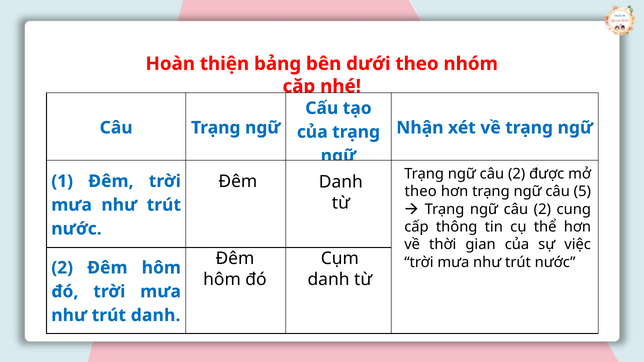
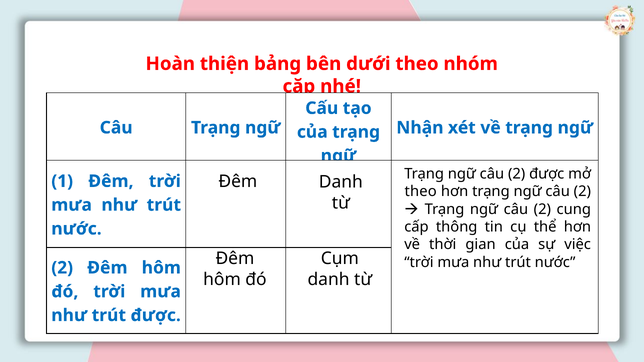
5 at (582, 192): 5 -> 2
trút danh: danh -> được
